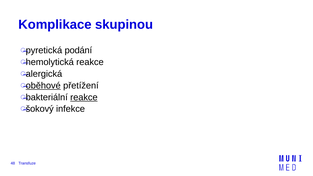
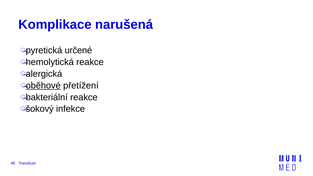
skupinou: skupinou -> narušená
podání: podání -> určené
reakce at (84, 97) underline: present -> none
